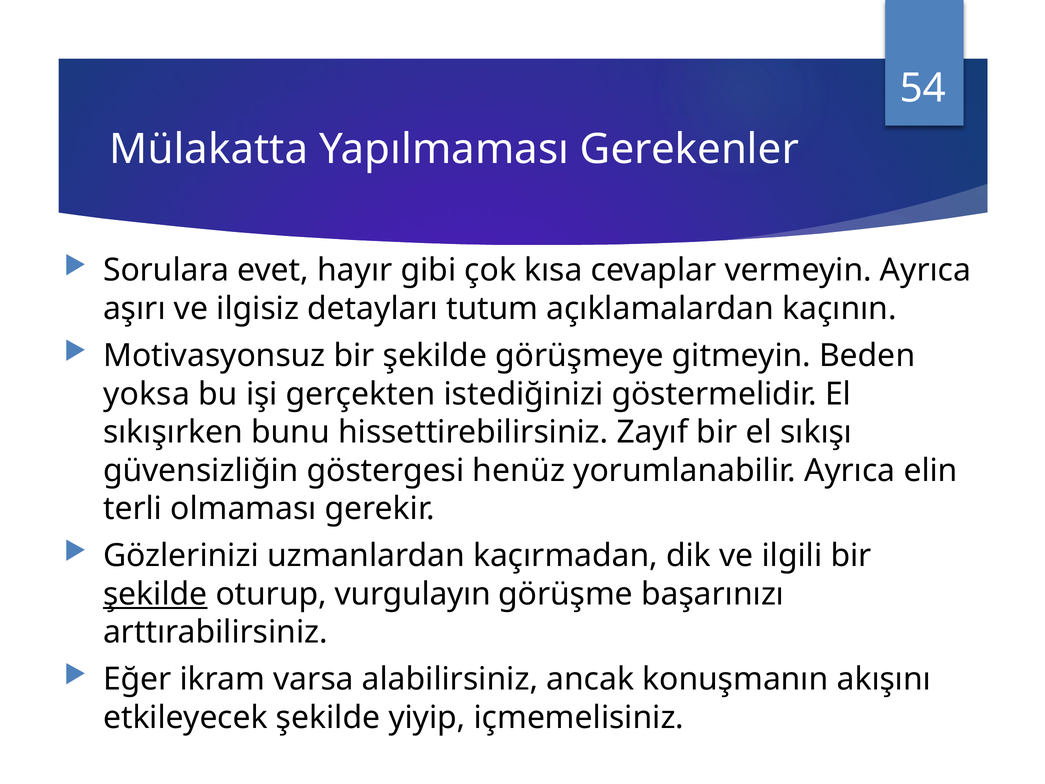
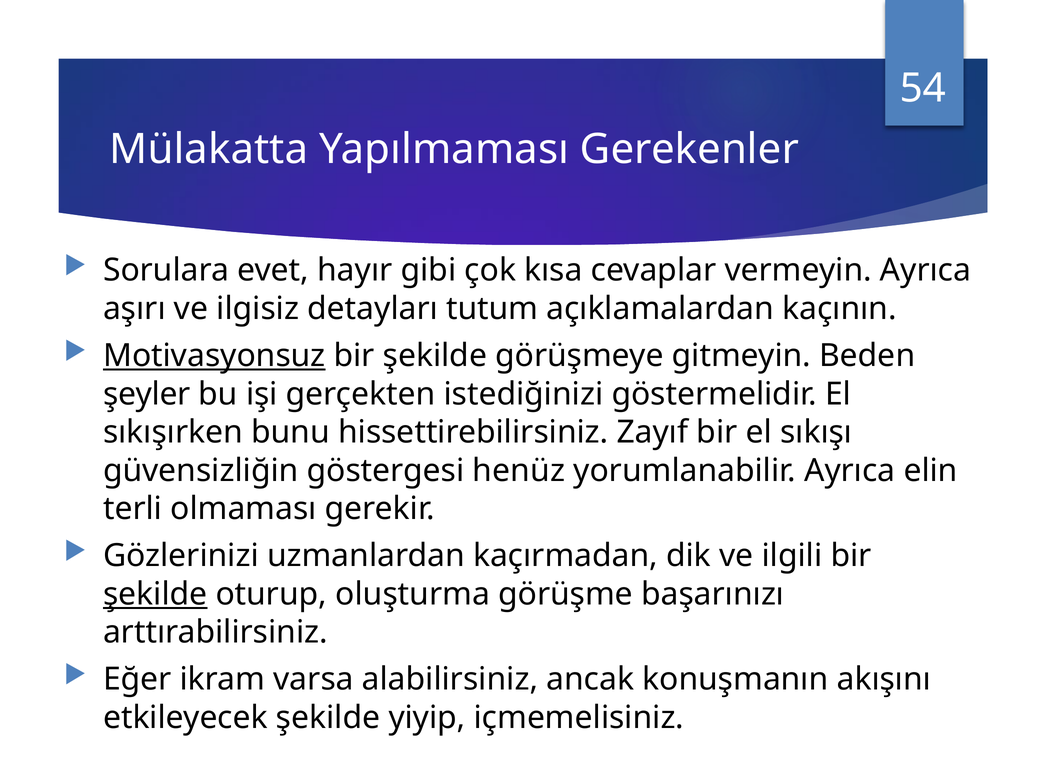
Motivasyonsuz underline: none -> present
yoksa: yoksa -> şeyler
vurgulayın: vurgulayın -> oluşturma
